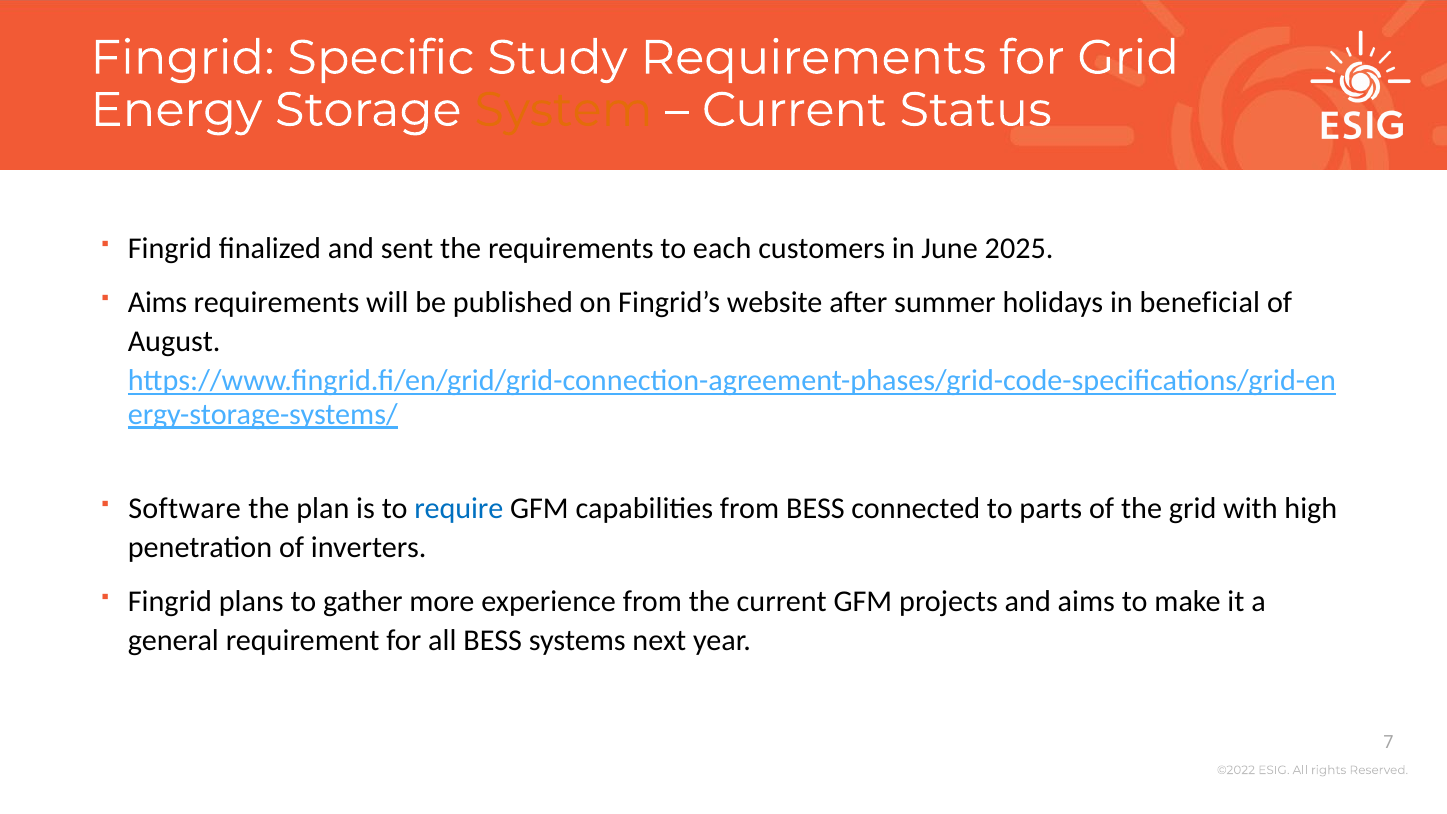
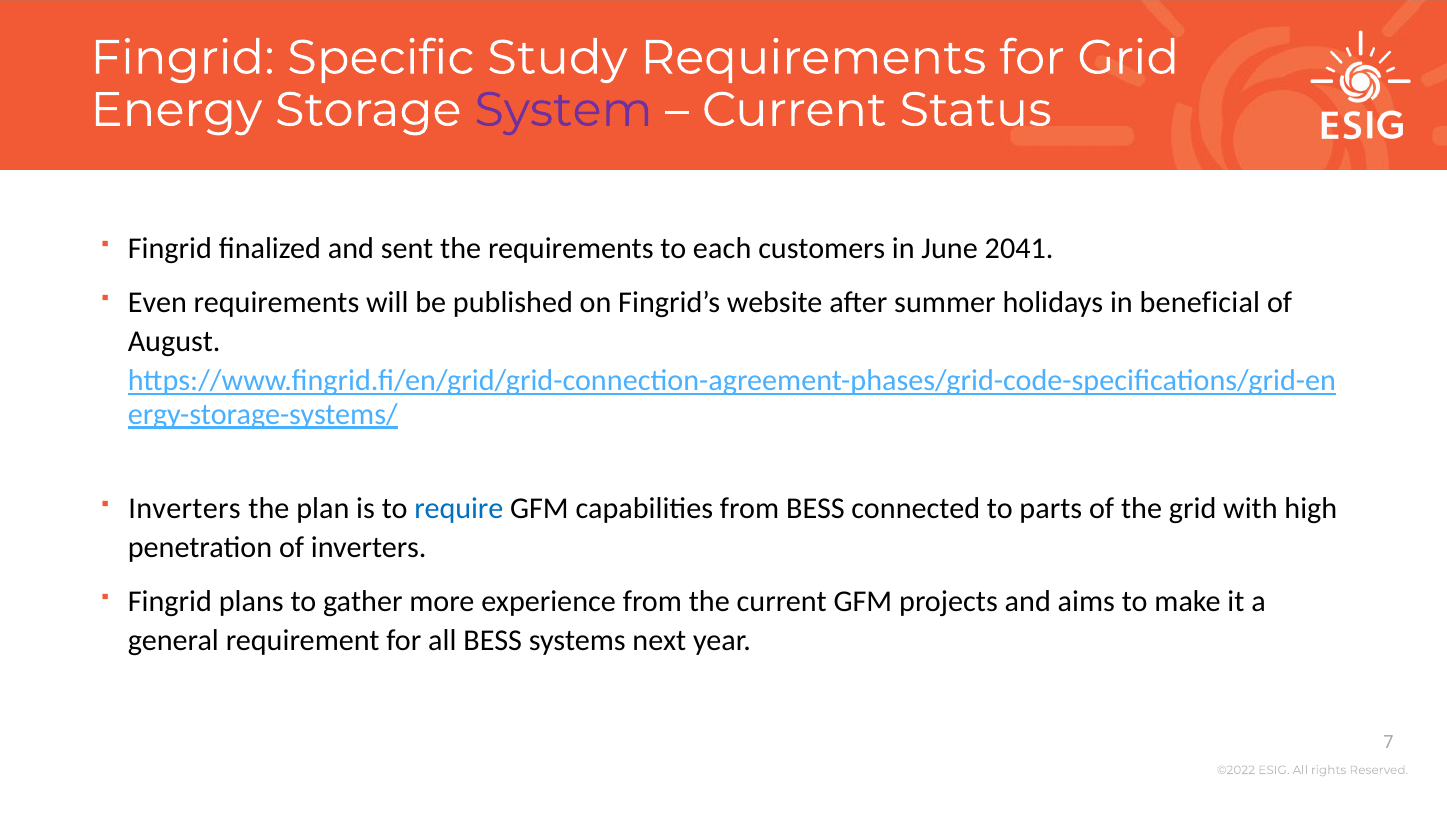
System colour: orange -> purple
2025: 2025 -> 2041
Aims at (158, 303): Aims -> Even
Software at (185, 508): Software -> Inverters
